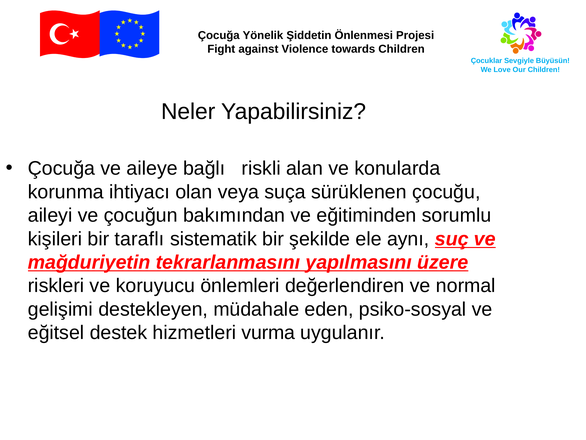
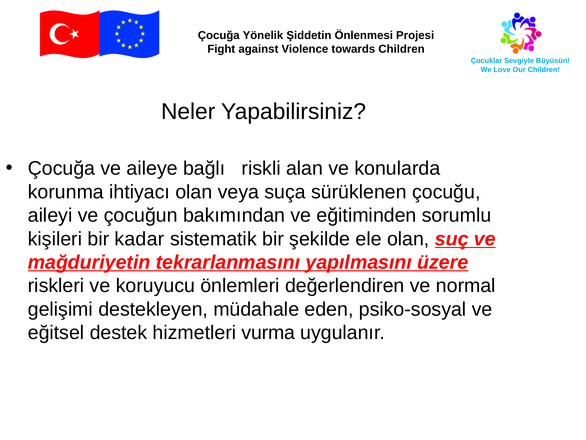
taraflı: taraflı -> kadar
ele aynı: aynı -> olan
